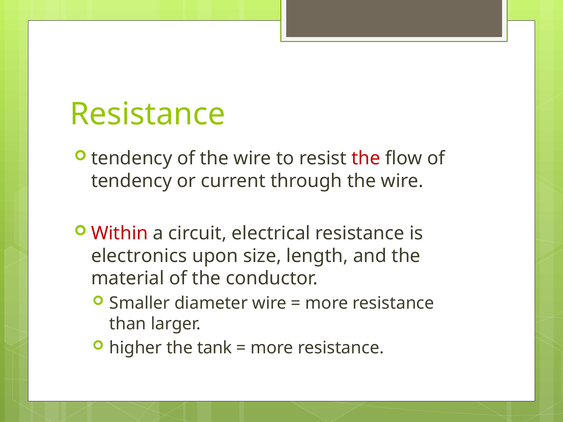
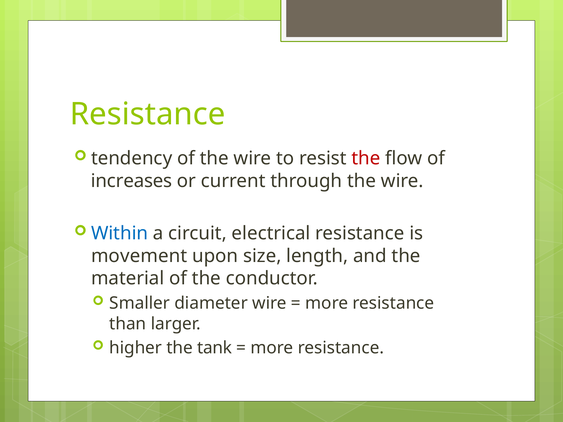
tendency at (132, 181): tendency -> increases
Within colour: red -> blue
electronics: electronics -> movement
